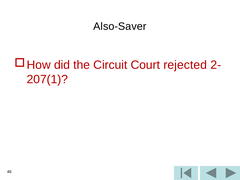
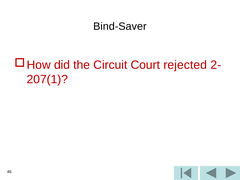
Also-Saver: Also-Saver -> Bind-Saver
